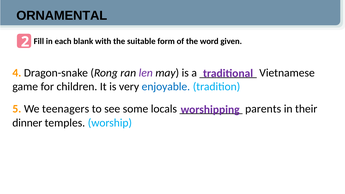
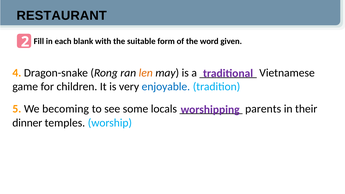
ORNAMENTAL: ORNAMENTAL -> RESTAURANT
len colour: purple -> orange
teenagers: teenagers -> becoming
